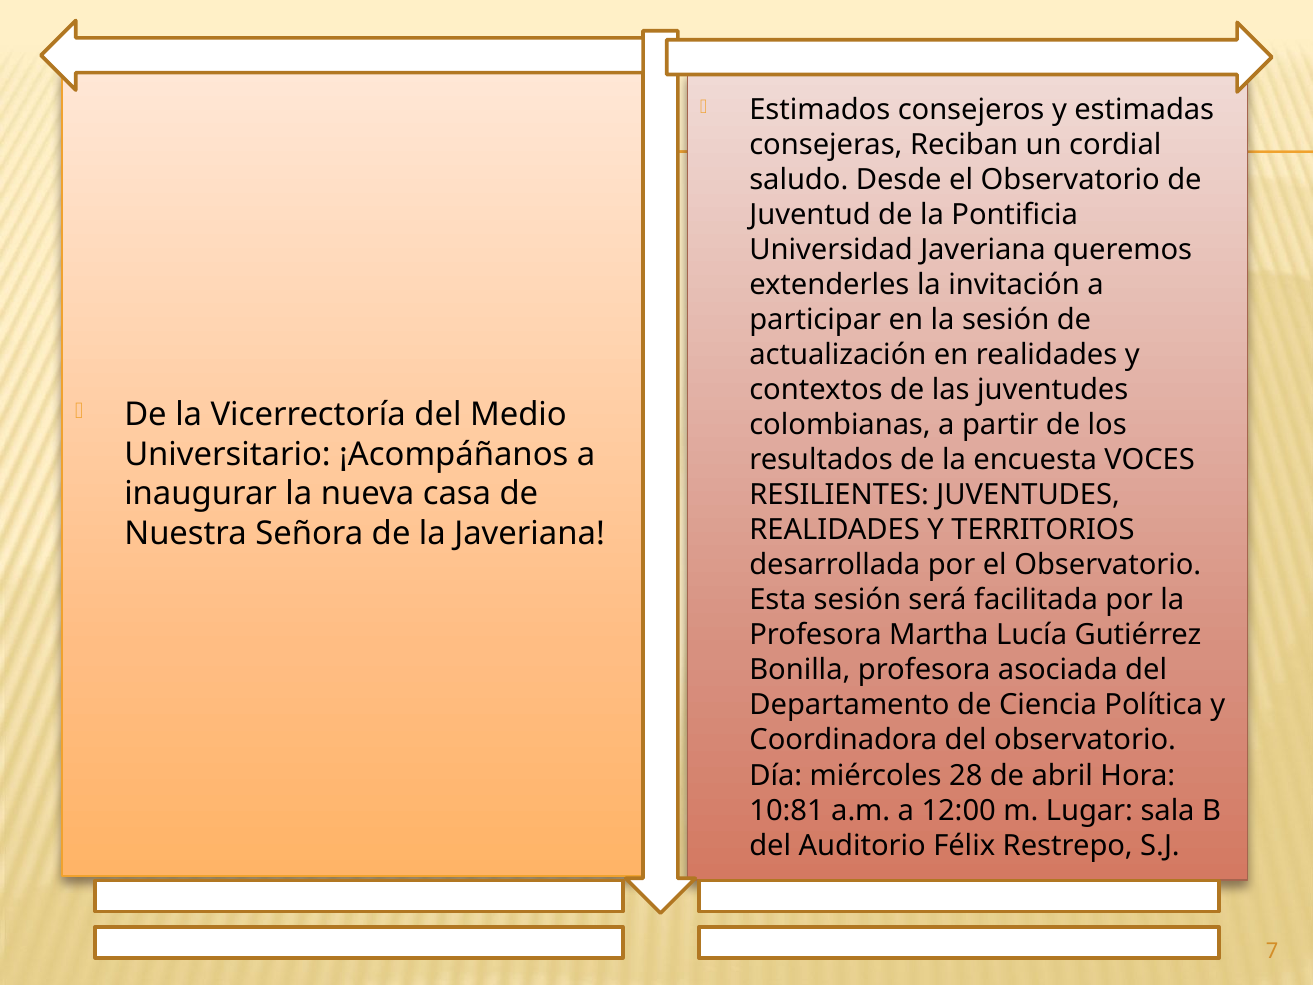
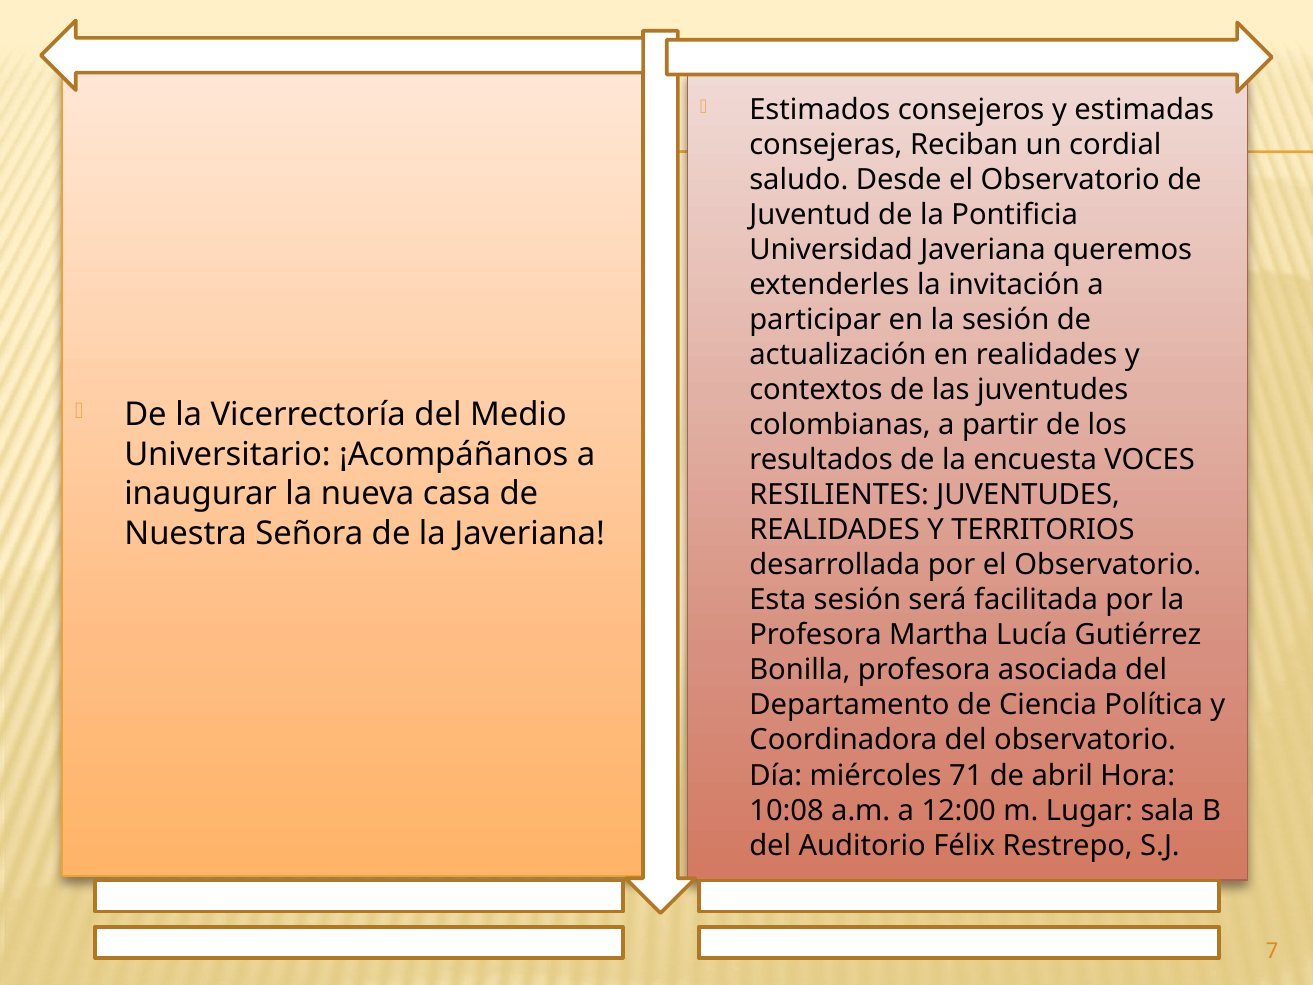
28: 28 -> 71
10:81: 10:81 -> 10:08
